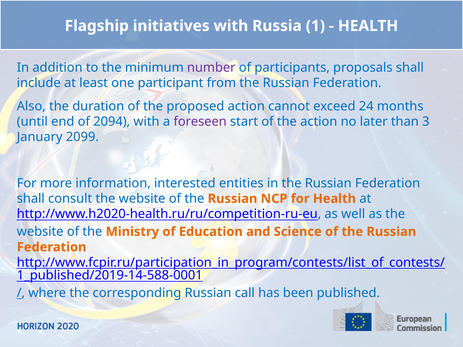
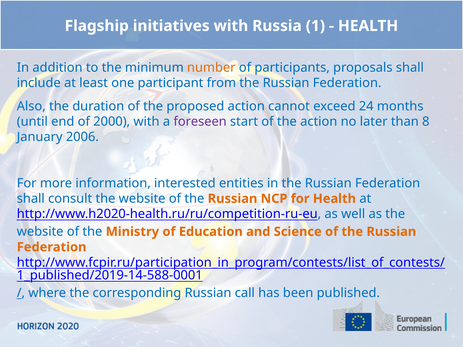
number colour: purple -> orange
2094: 2094 -> 2000
3: 3 -> 8
2099: 2099 -> 2006
